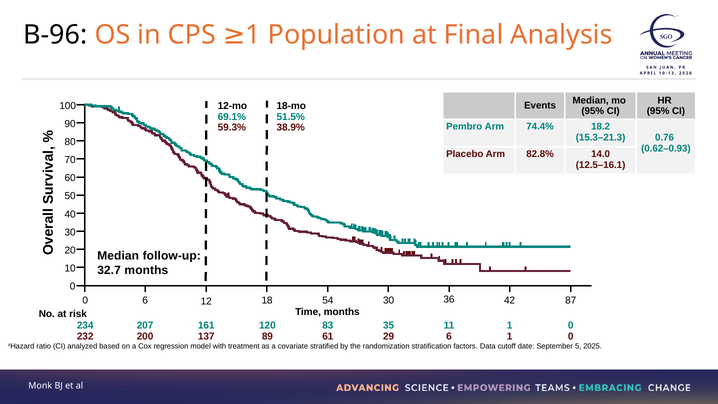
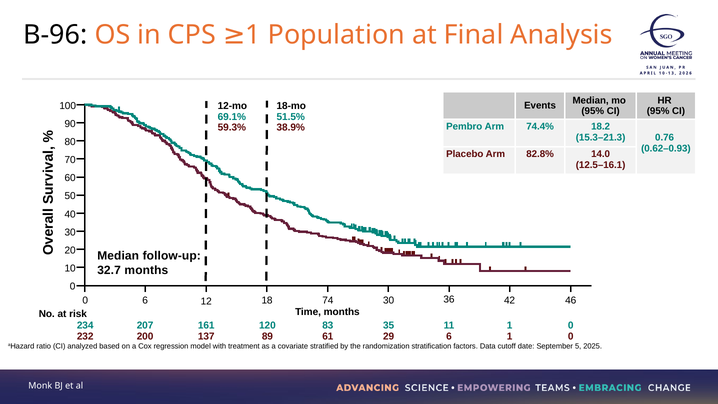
54: 54 -> 74
87: 87 -> 46
